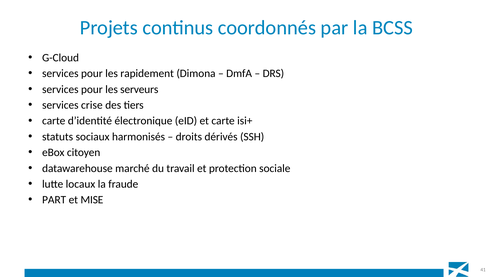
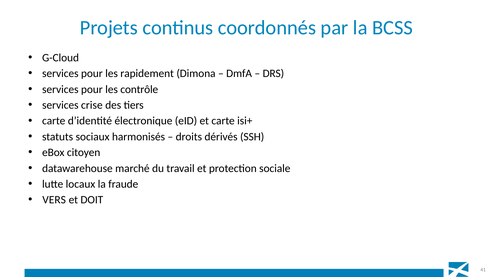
serveurs: serveurs -> contrôle
PART: PART -> VERS
MISE: MISE -> DOIT
